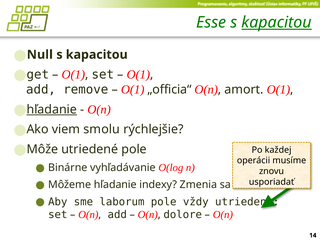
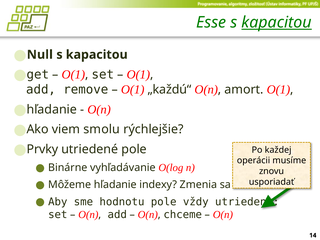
„officia“: „officia“ -> „každú“
hľadanie at (52, 109) underline: present -> none
Môže: Môže -> Prvky
laborum: laborum -> hodnotu
dolore: dolore -> chceme
